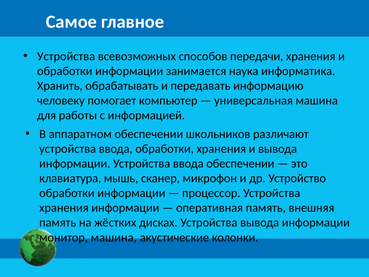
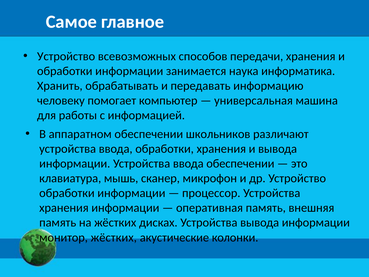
Устройства at (66, 56): Устройства -> Устройство
монитор машина: машина -> жёстких
